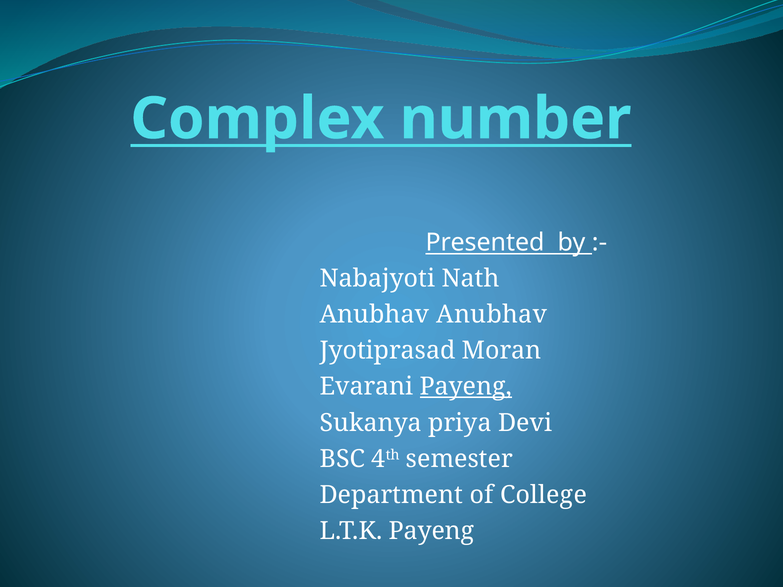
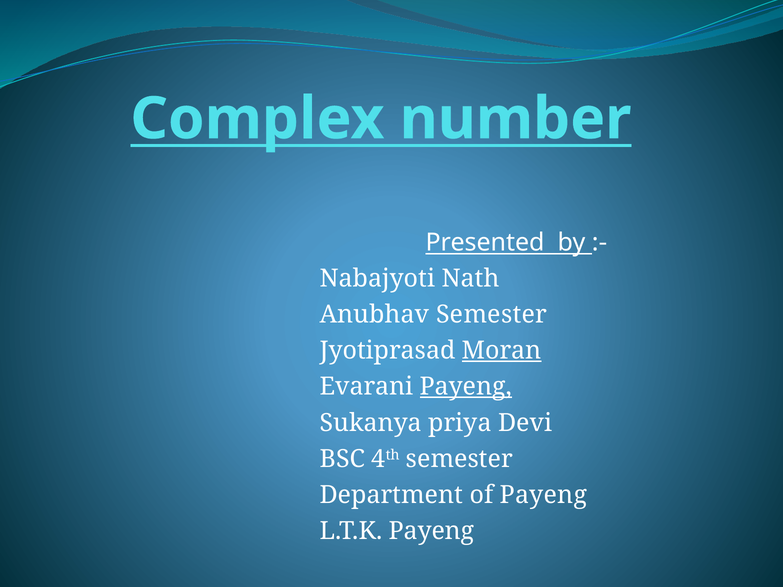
Anubhav Anubhav: Anubhav -> Semester
Moran underline: none -> present
of College: College -> Payeng
